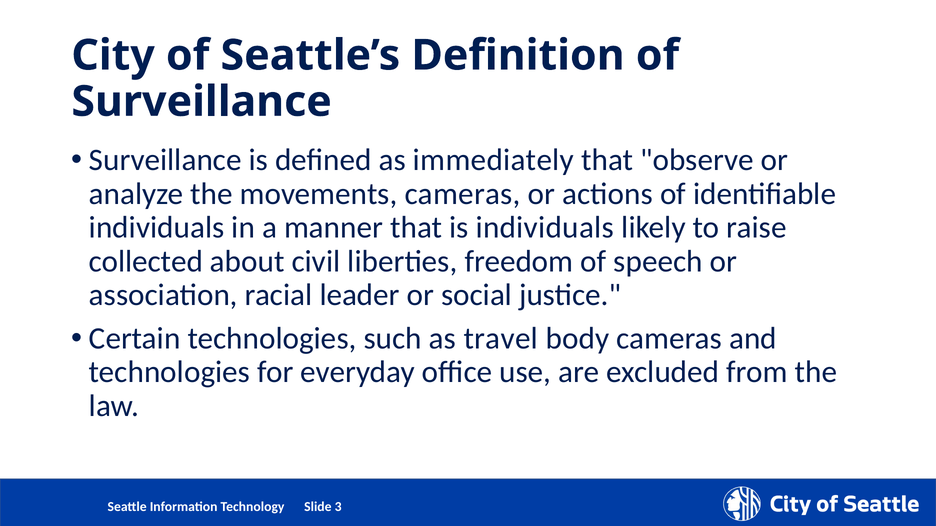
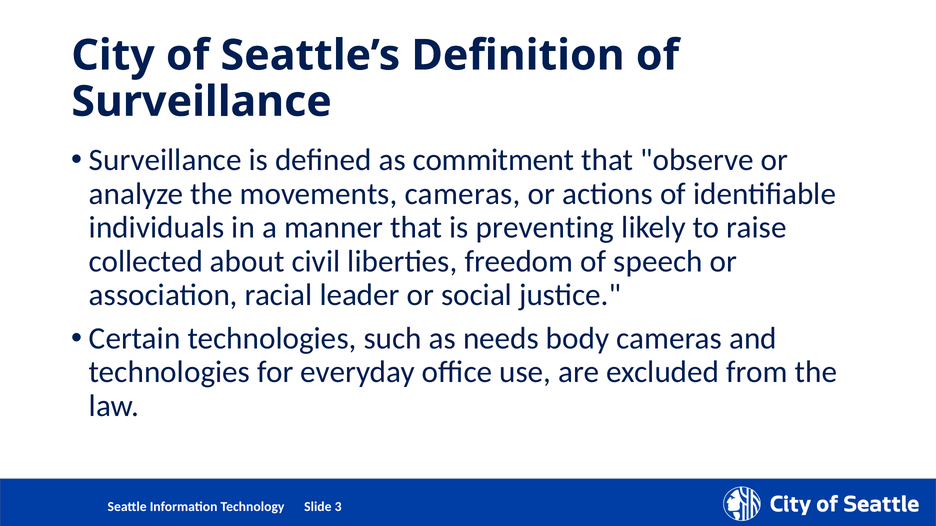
immediately: immediately -> commitment
is individuals: individuals -> preventing
travel: travel -> needs
